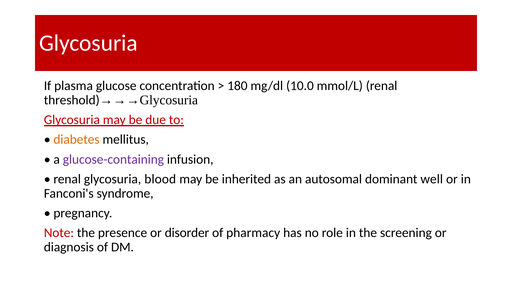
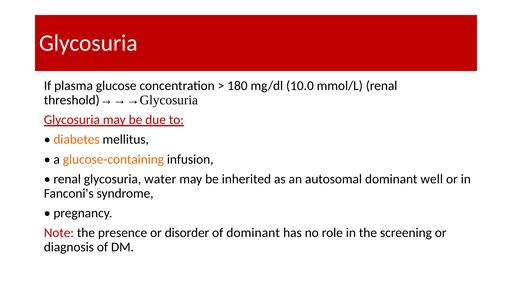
glucose-containing colour: purple -> orange
blood: blood -> water
of pharmacy: pharmacy -> dominant
